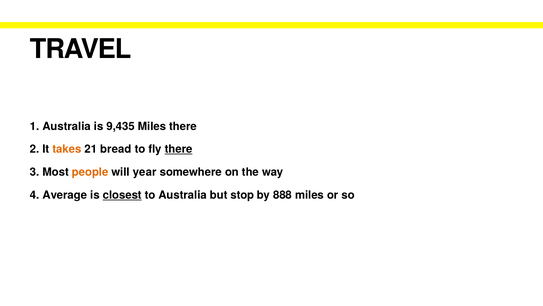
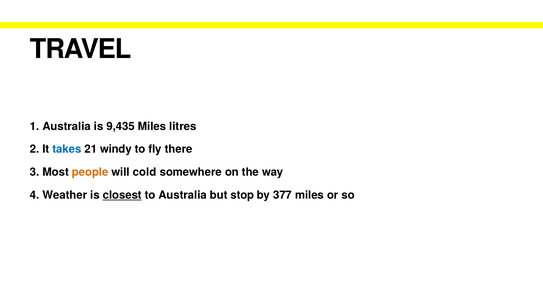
Miles there: there -> litres
takes colour: orange -> blue
bread: bread -> windy
there at (179, 149) underline: present -> none
year: year -> cold
Average: Average -> Weather
888: 888 -> 377
